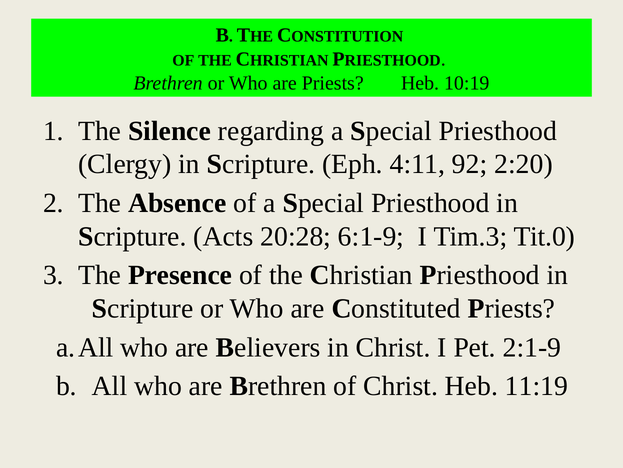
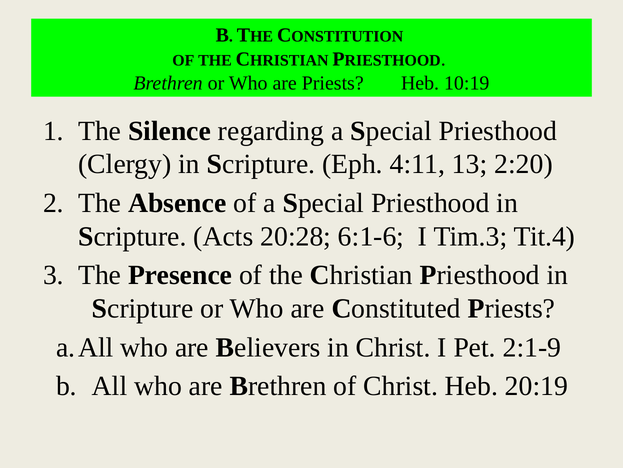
92: 92 -> 13
6:1-9: 6:1-9 -> 6:1-6
Tit.0: Tit.0 -> Tit.4
11:19: 11:19 -> 20:19
